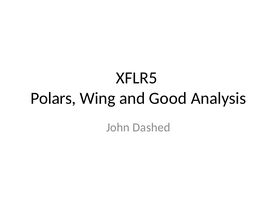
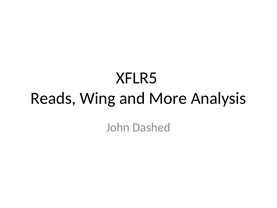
Polars: Polars -> Reads
Good: Good -> More
